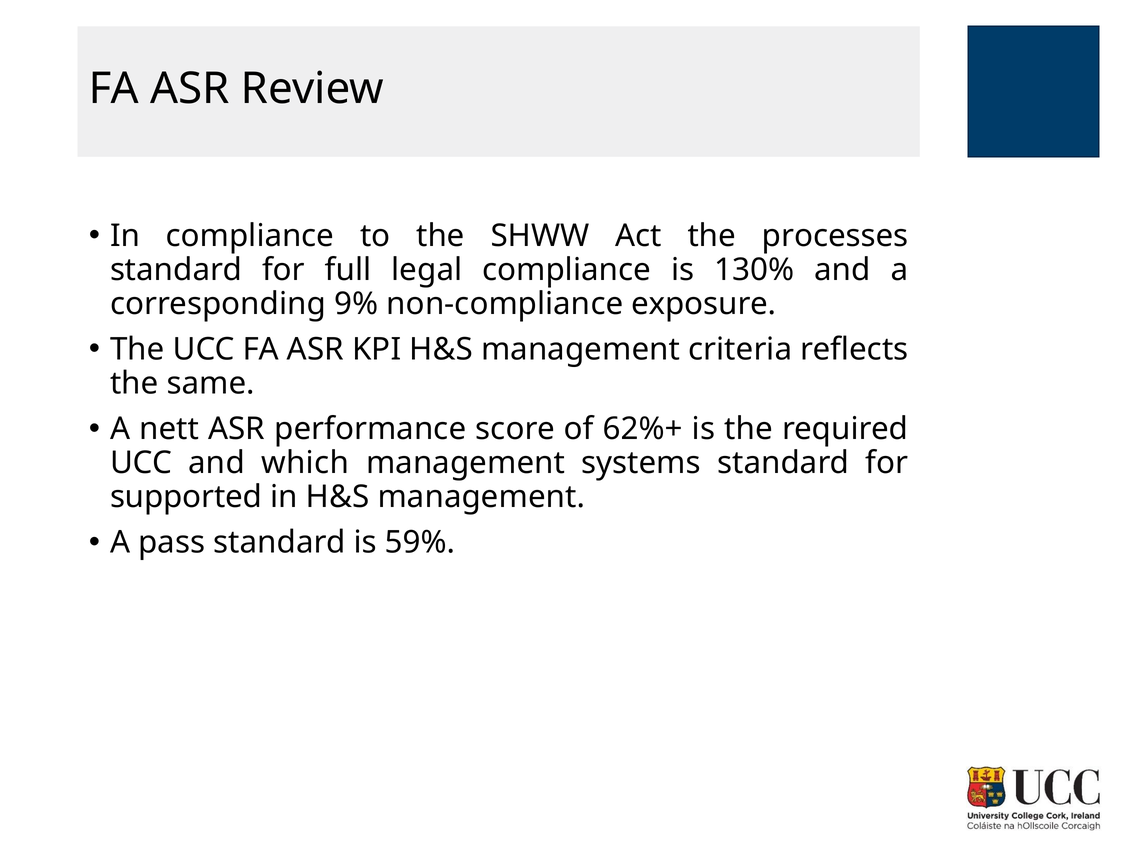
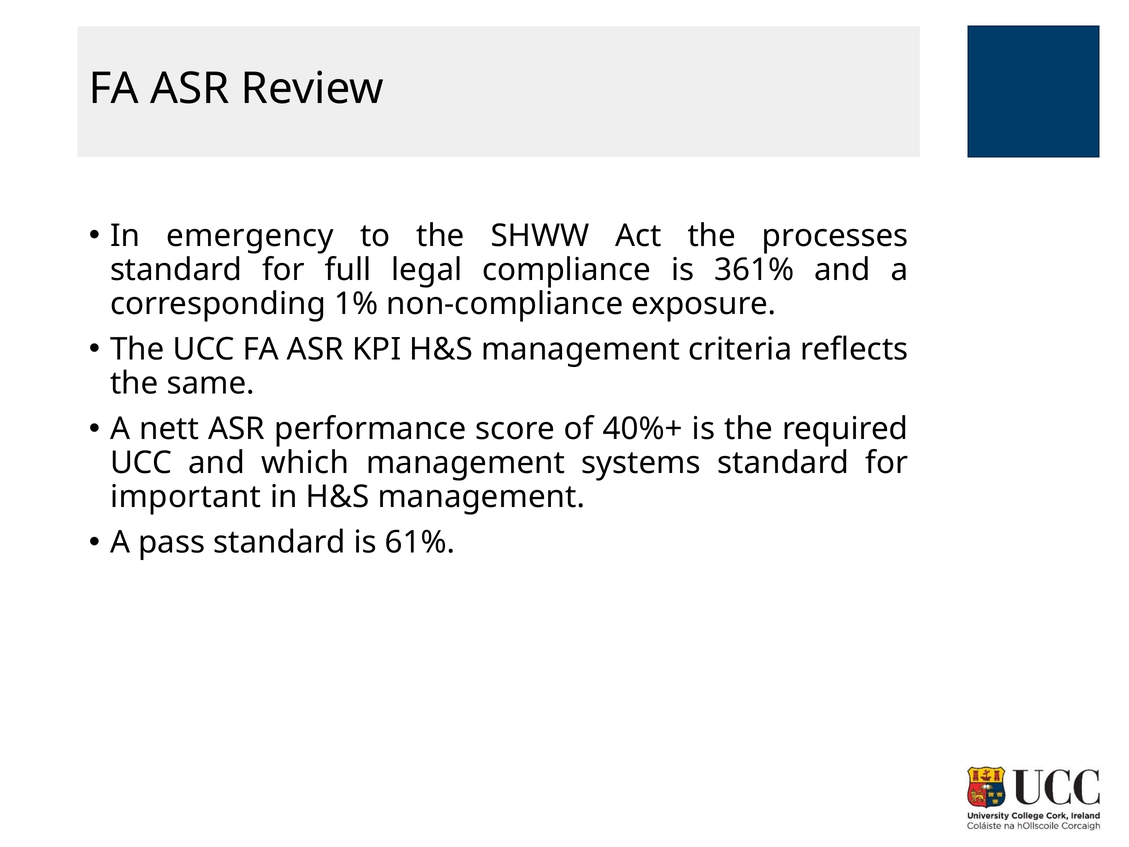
In compliance: compliance -> emergency
130%: 130% -> 361%
9%: 9% -> 1%
62%+: 62%+ -> 40%+
supported: supported -> important
59%: 59% -> 61%
